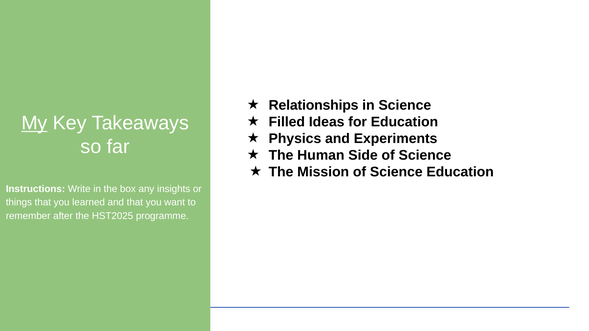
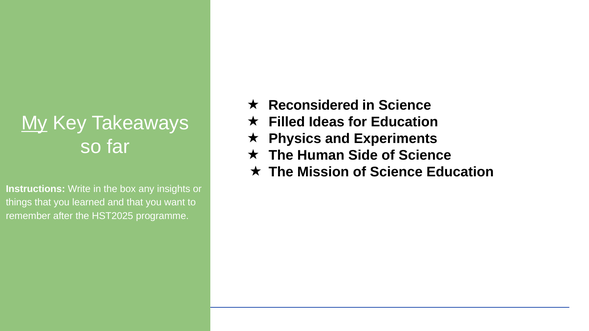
Relationships: Relationships -> Reconsidered
